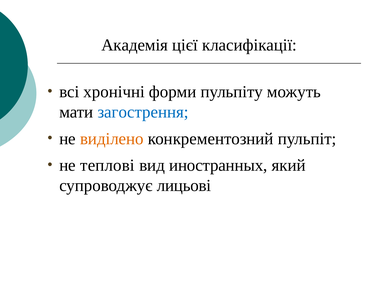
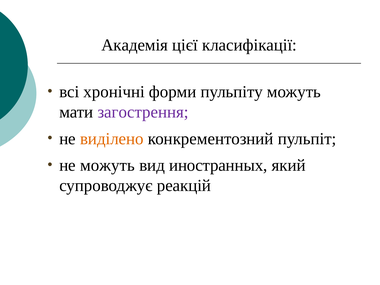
загострення colour: blue -> purple
не теплові: теплові -> можуть
лицьові: лицьові -> реакцій
